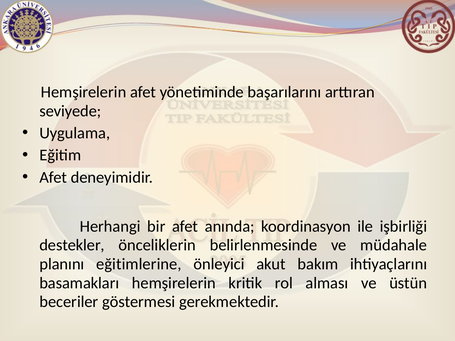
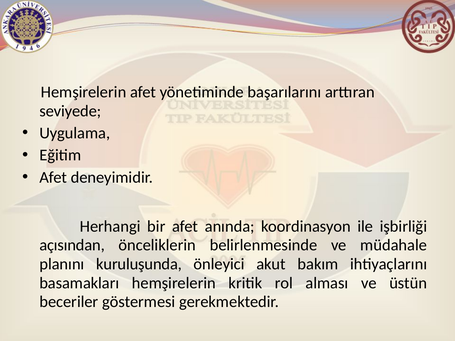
destekler: destekler -> açısından
eğitimlerine: eğitimlerine -> kuruluşunda
